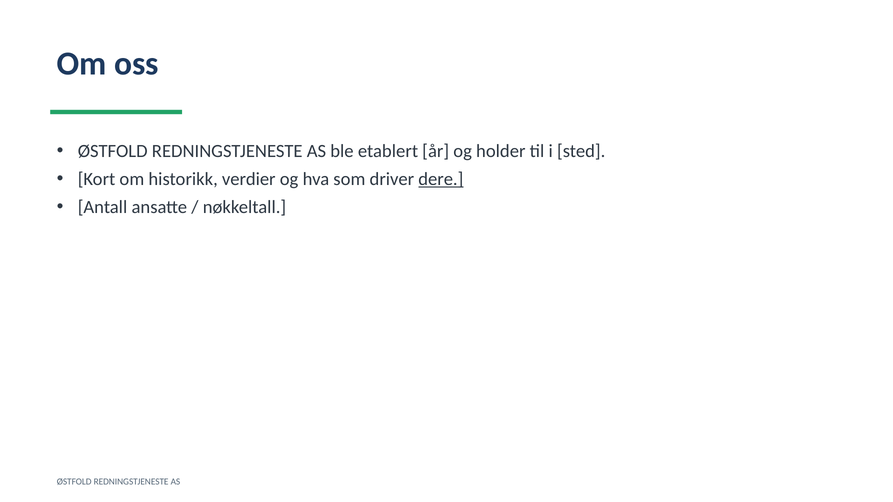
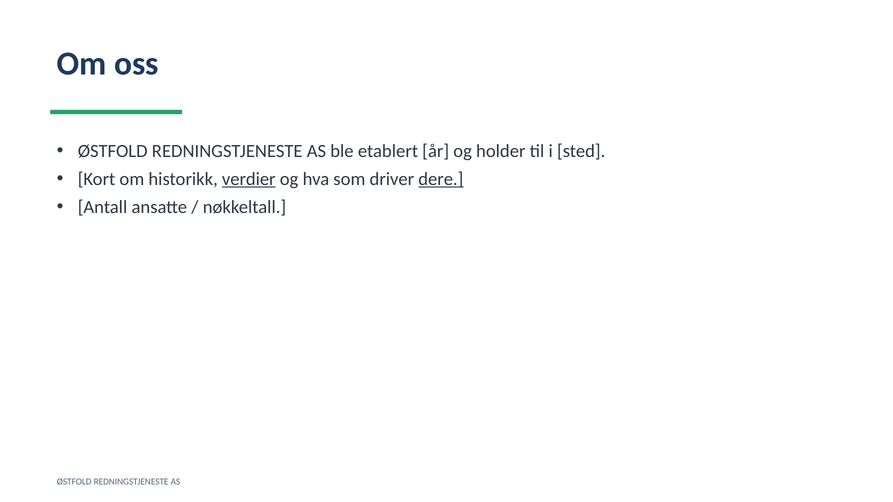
verdier underline: none -> present
